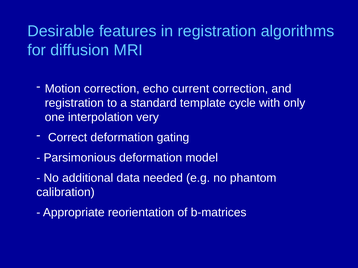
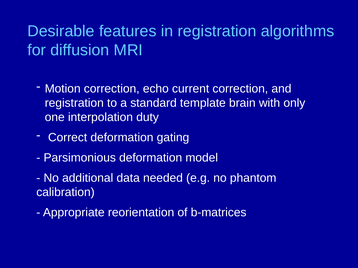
cycle: cycle -> brain
very: very -> duty
